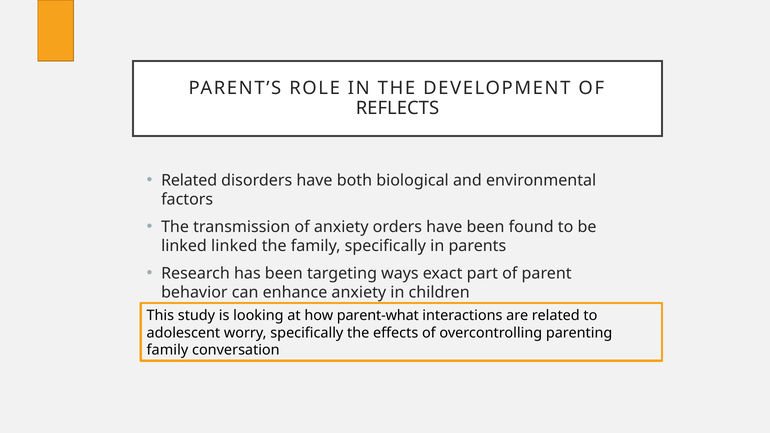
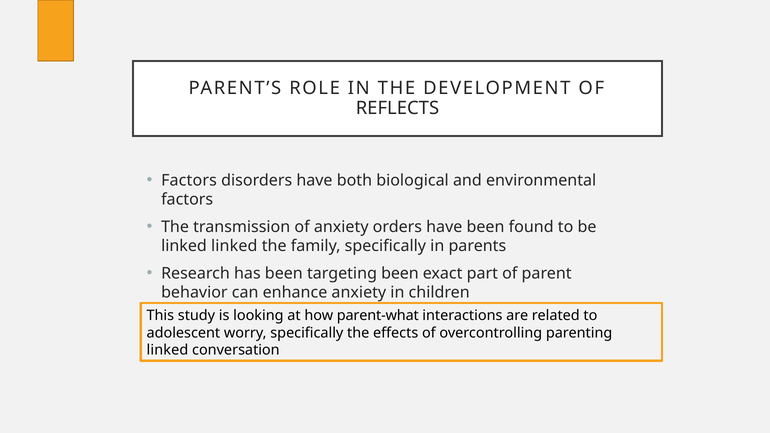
Related at (189, 180): Related -> Factors
targeting ways: ways -> been
family at (167, 350): family -> linked
